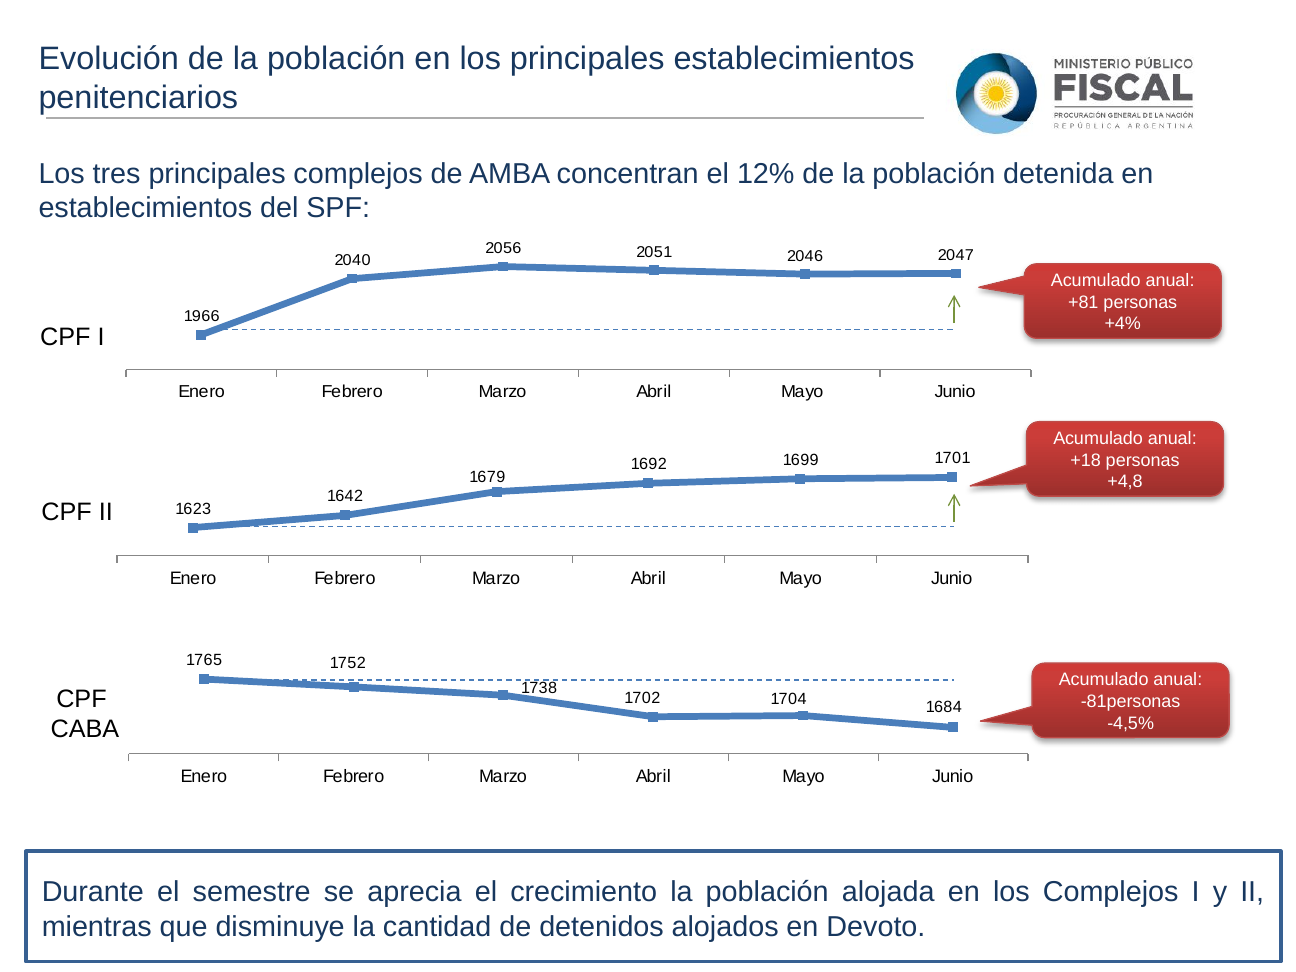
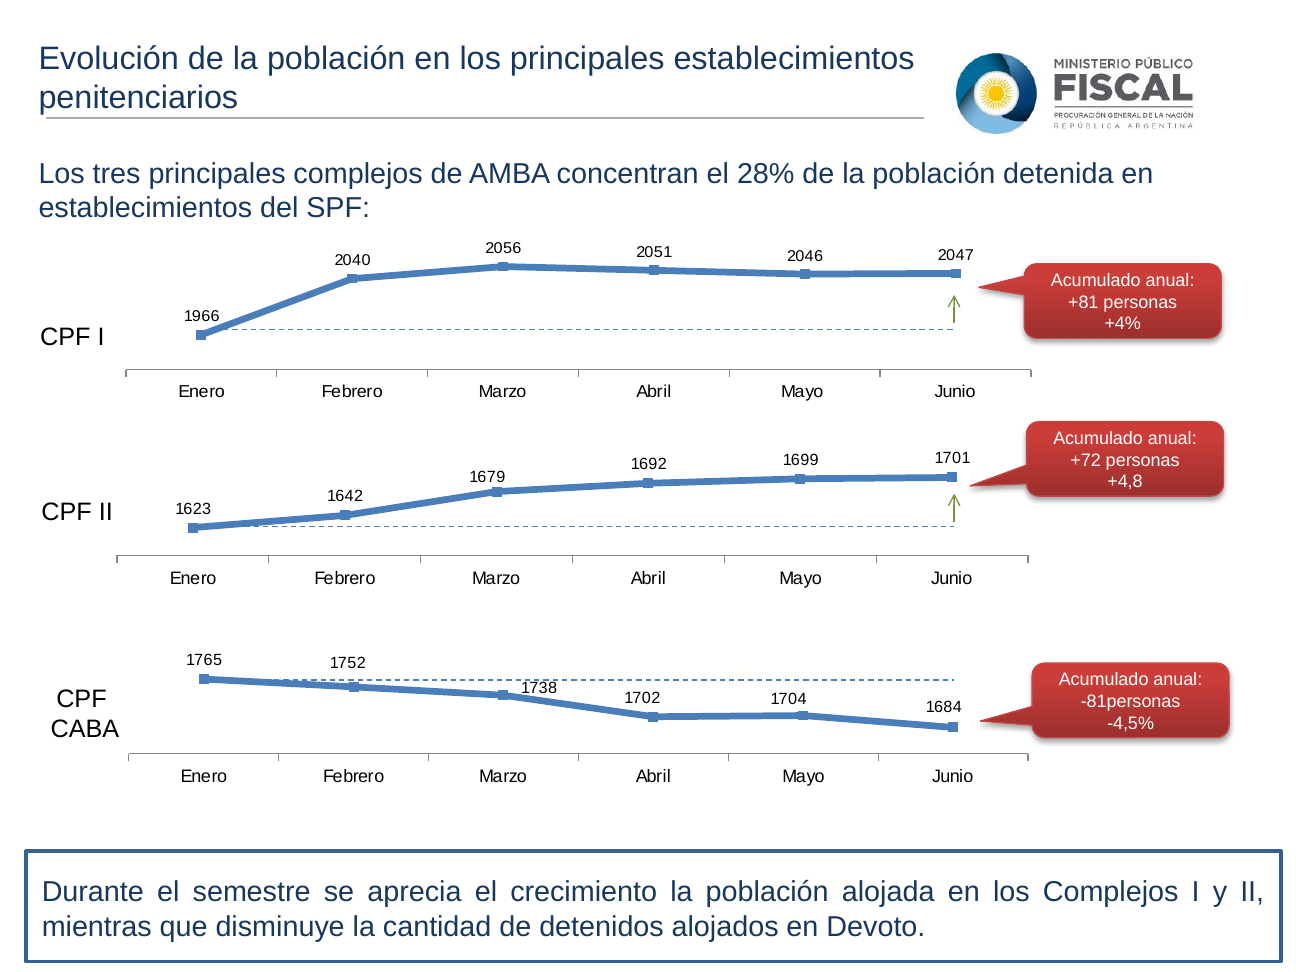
12%: 12% -> 28%
+18: +18 -> +72
